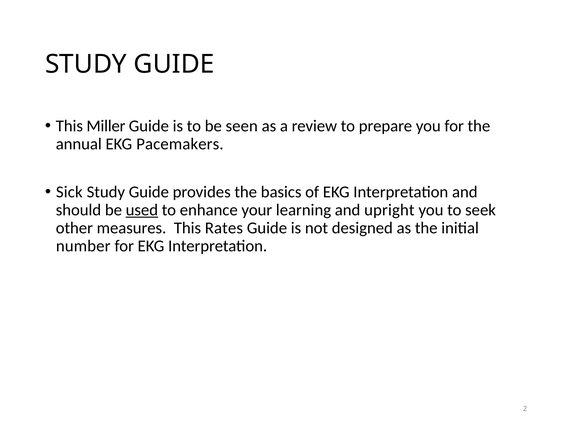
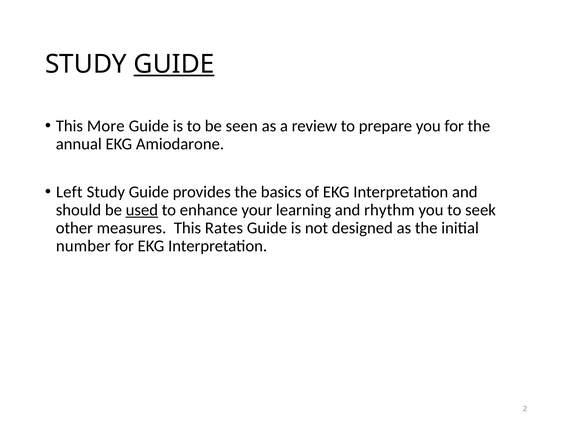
GUIDE at (174, 64) underline: none -> present
Miller: Miller -> More
Pacemakers: Pacemakers -> Amiodarone
Sick: Sick -> Left
upright: upright -> rhythm
